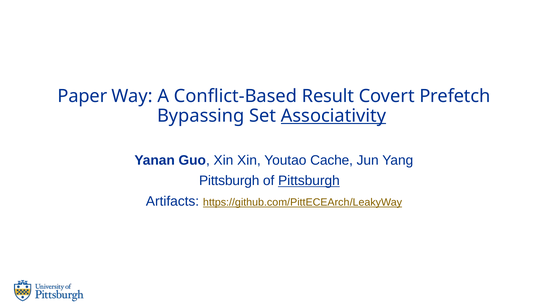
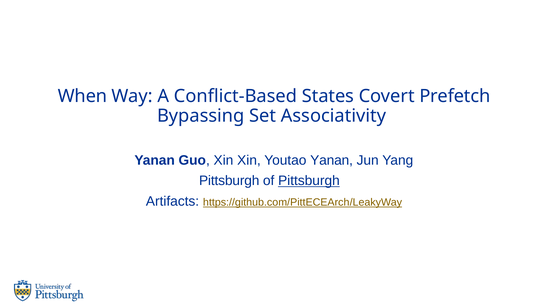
Paper: Paper -> When
Result: Result -> States
Associativity underline: present -> none
Youtao Cache: Cache -> Yanan
